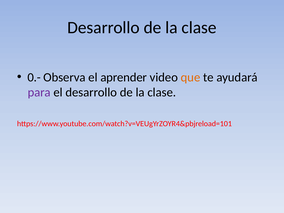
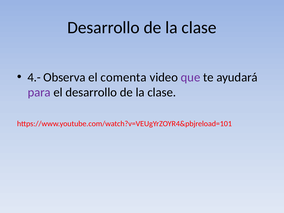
0.-: 0.- -> 4.-
aprender: aprender -> comenta
que colour: orange -> purple
